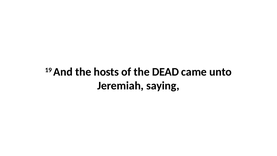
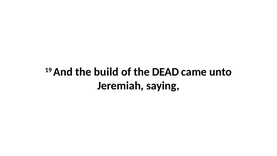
hosts: hosts -> build
